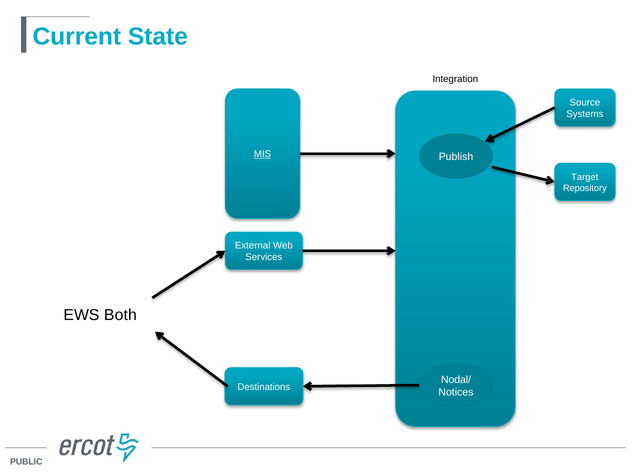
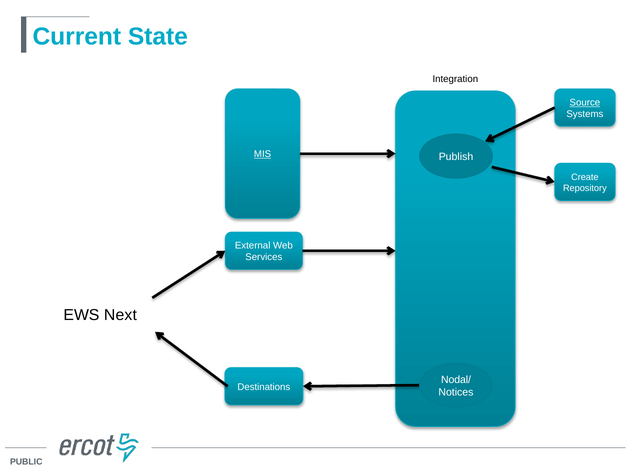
Source underline: none -> present
Target: Target -> Create
Both: Both -> Next
